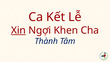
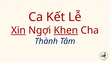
Khen underline: none -> present
